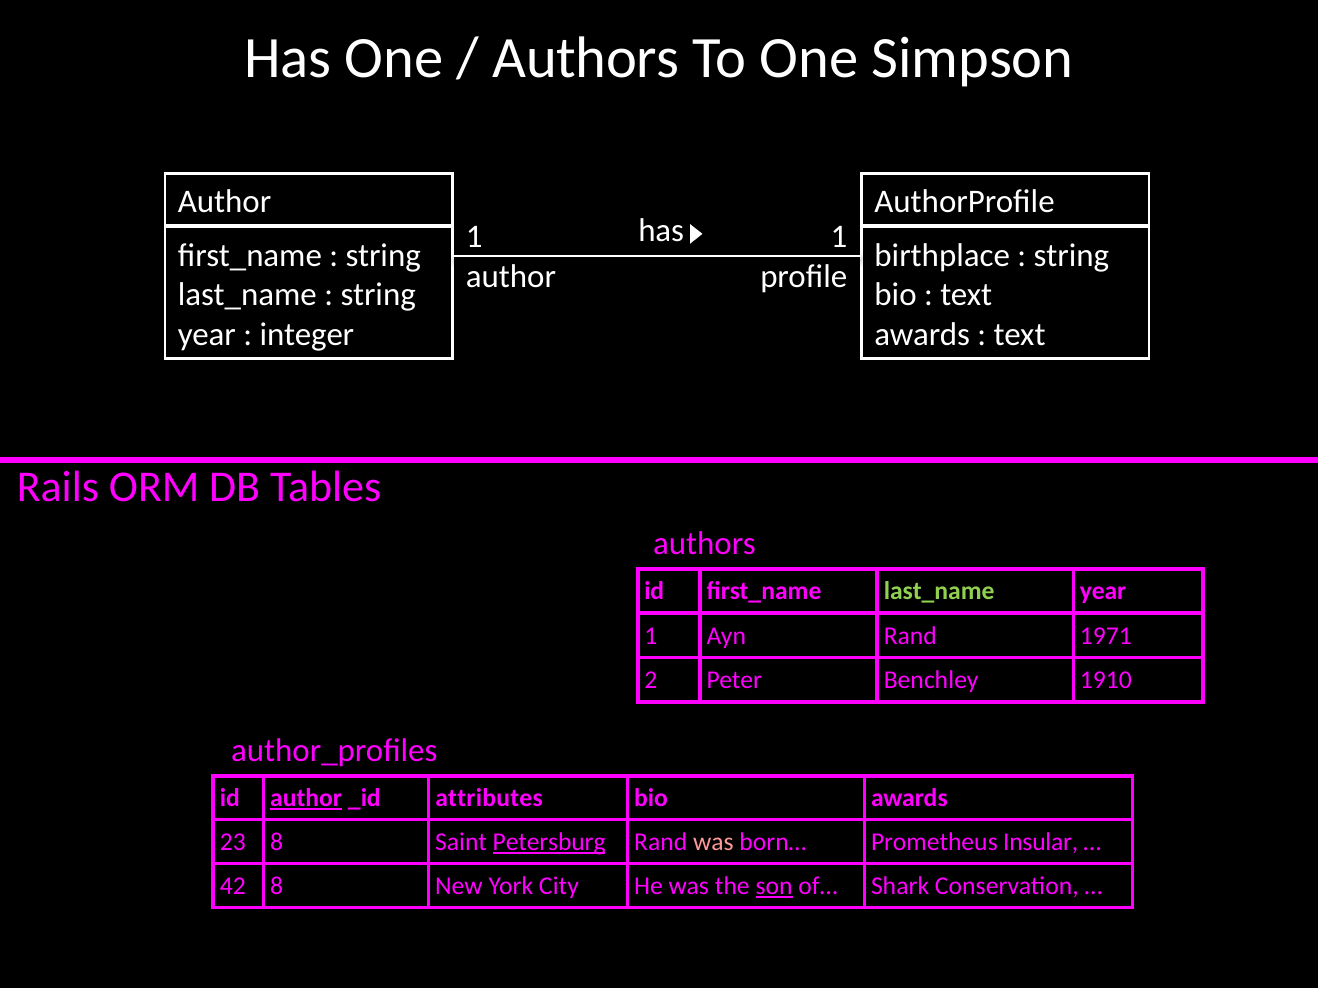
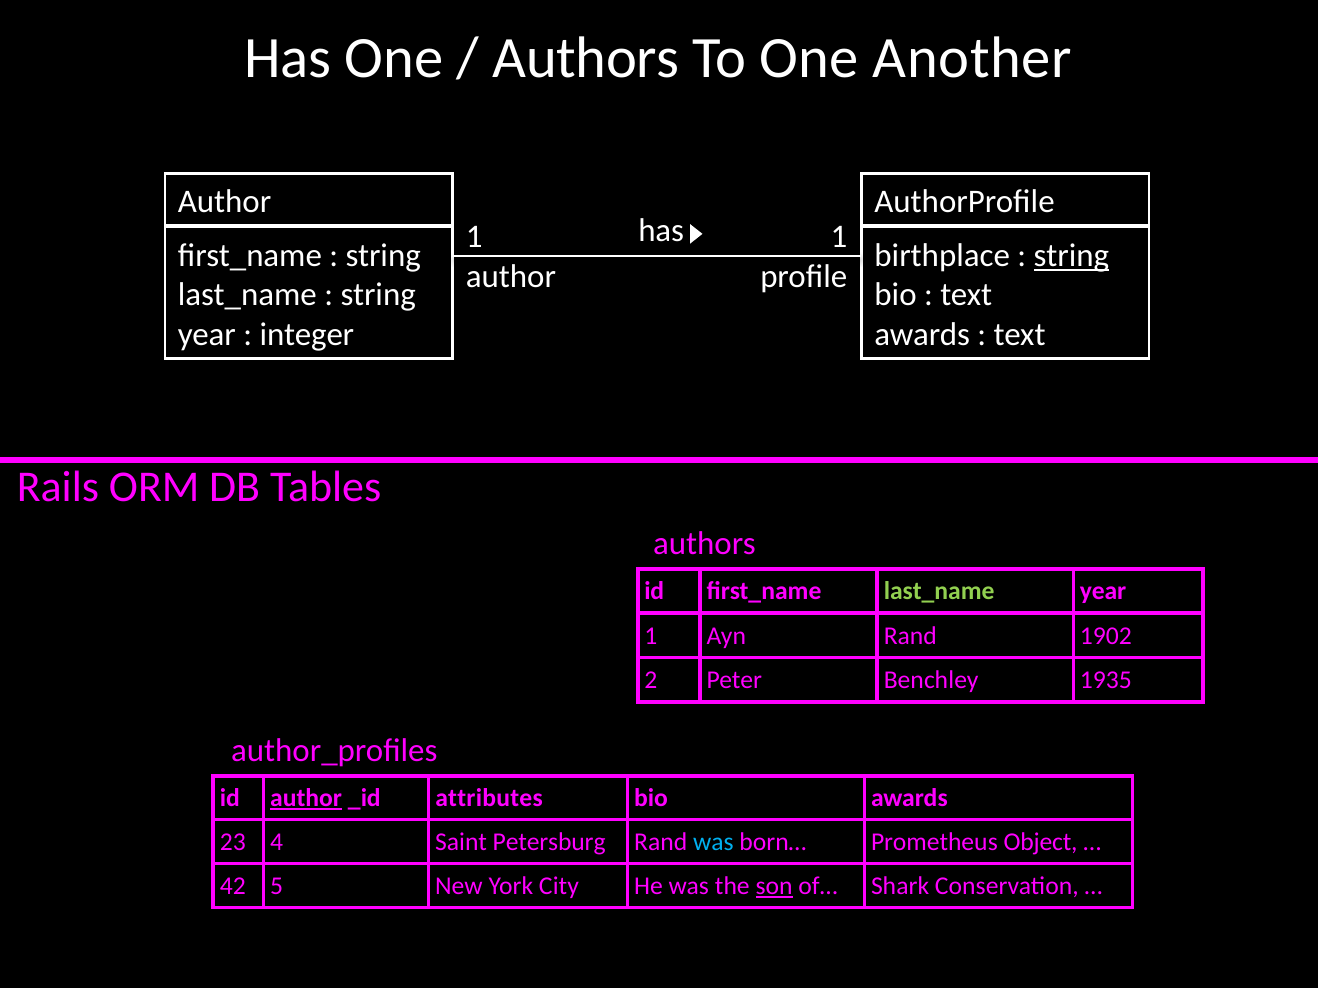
Simpson: Simpson -> Another
string at (1071, 256) underline: none -> present
1971: 1971 -> 1902
1910: 1910 -> 1935
23 8: 8 -> 4
Petersburg underline: present -> none
was at (713, 843) colour: pink -> light blue
Insular: Insular -> Object
42 8: 8 -> 5
